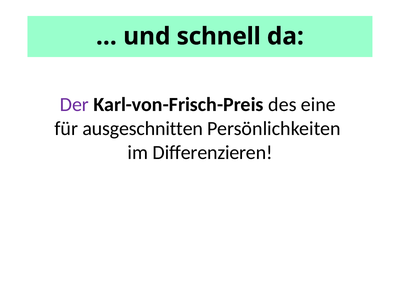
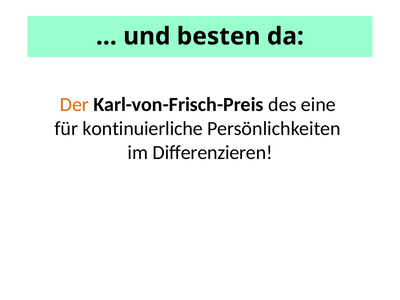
schnell: schnell -> besten
Der colour: purple -> orange
ausgeschnitten: ausgeschnitten -> kontinuierliche
